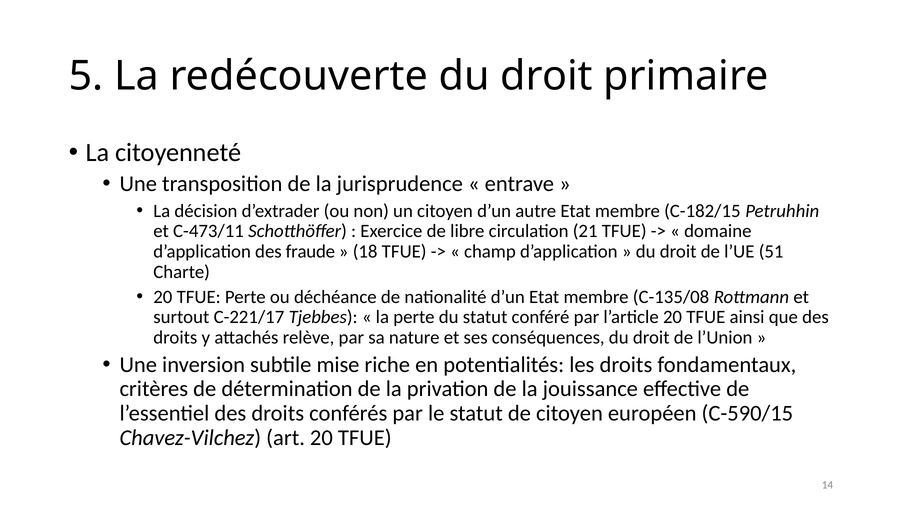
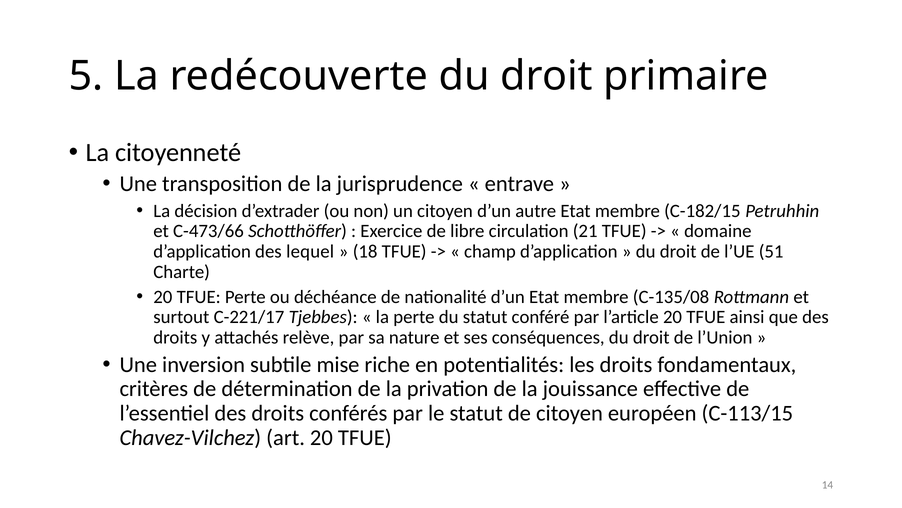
C-473/11: C-473/11 -> C-473/66
fraude: fraude -> lequel
C-590/15: C-590/15 -> C-113/15
